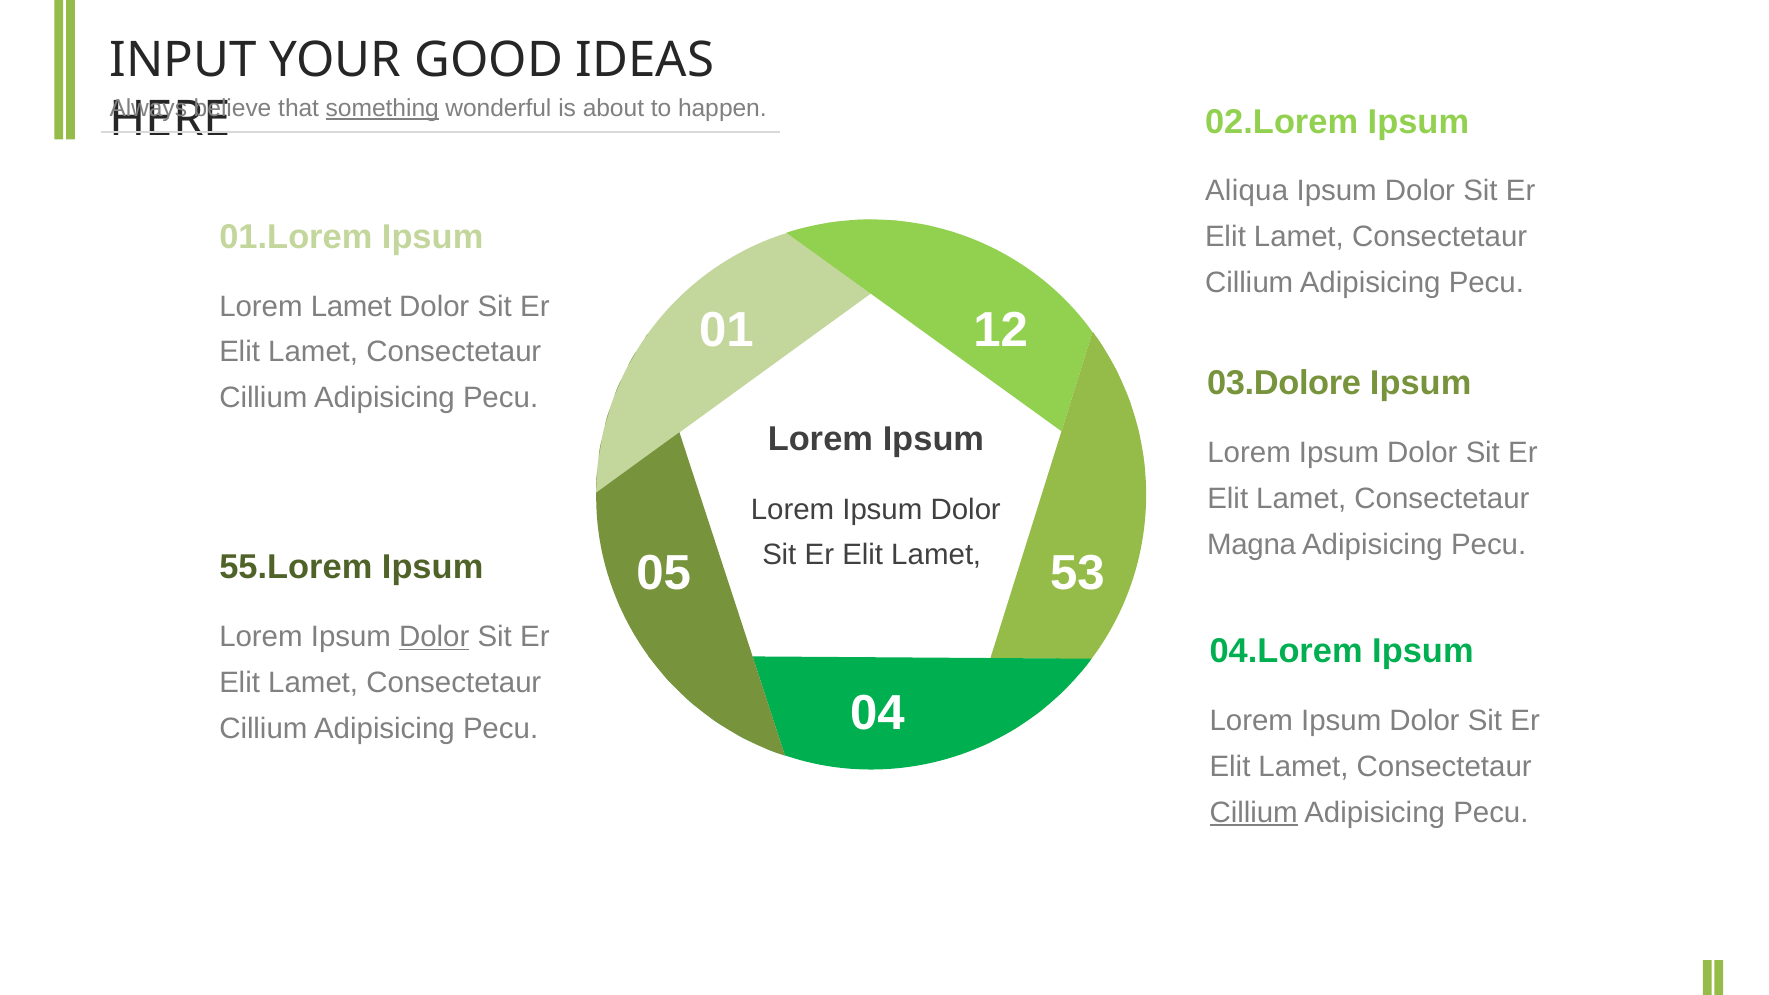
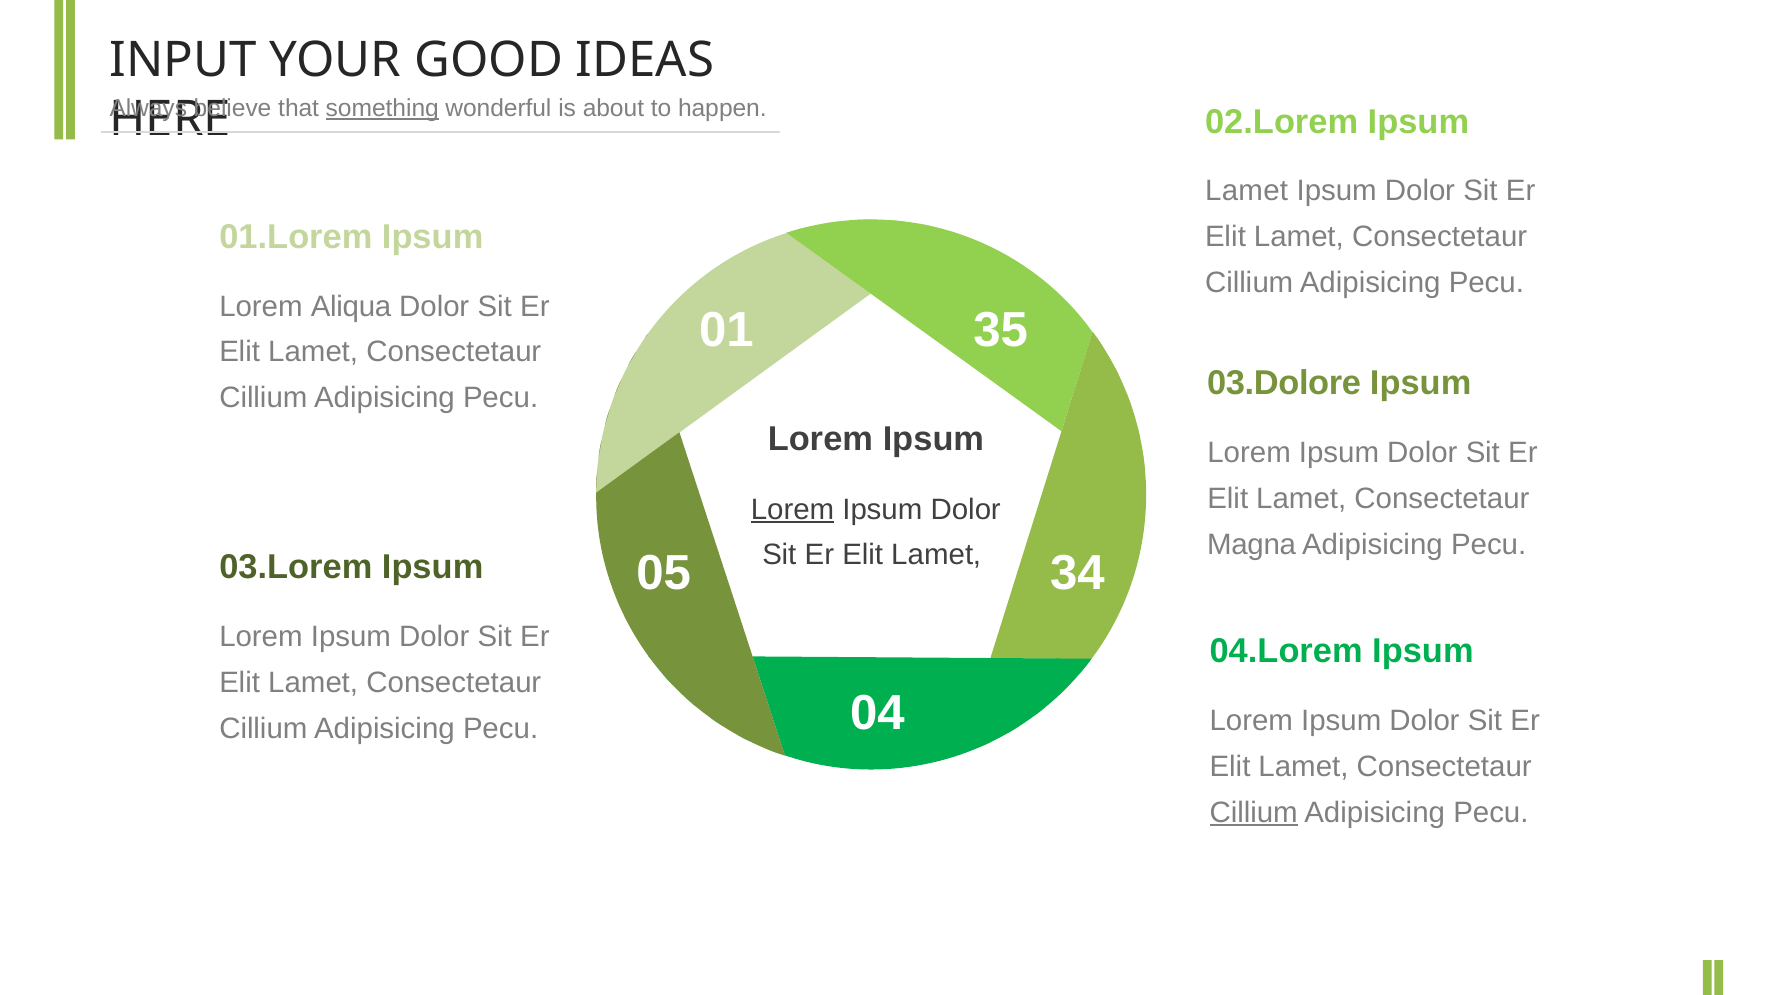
Aliqua at (1247, 191): Aliqua -> Lamet
Lorem Lamet: Lamet -> Aliqua
12: 12 -> 35
Lorem at (793, 509) underline: none -> present
53: 53 -> 34
55.Lorem: 55.Lorem -> 03.Lorem
Dolor at (434, 637) underline: present -> none
